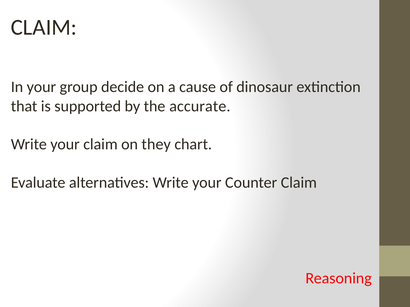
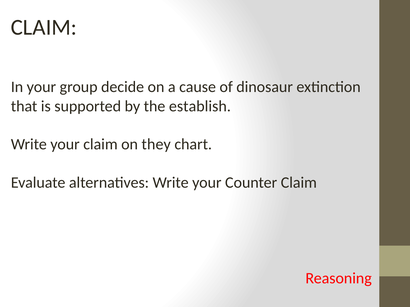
accurate: accurate -> establish
